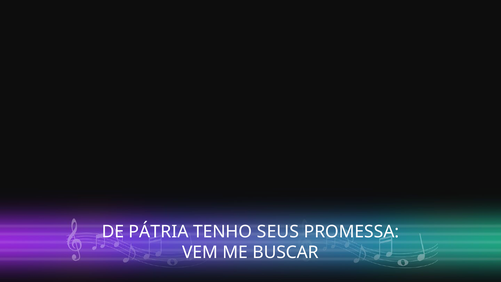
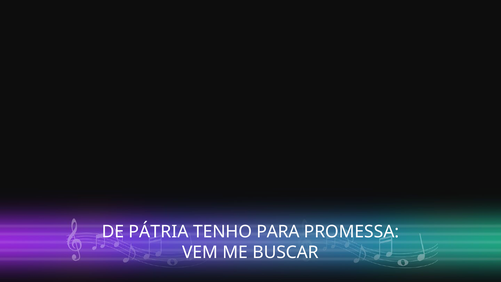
SEUS: SEUS -> PARA
